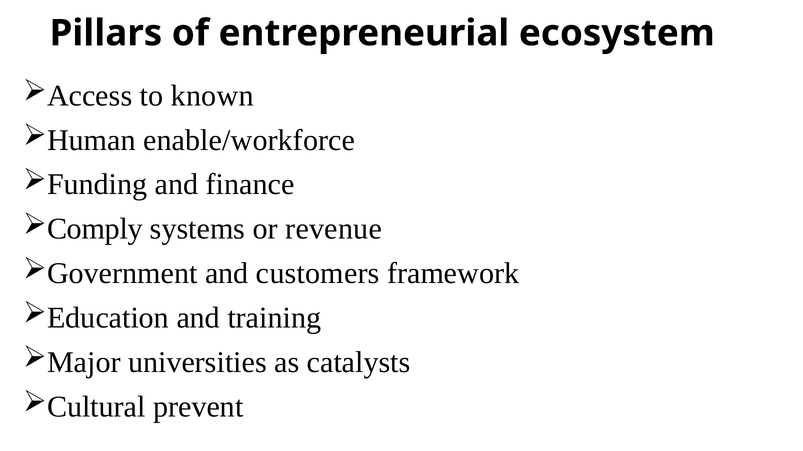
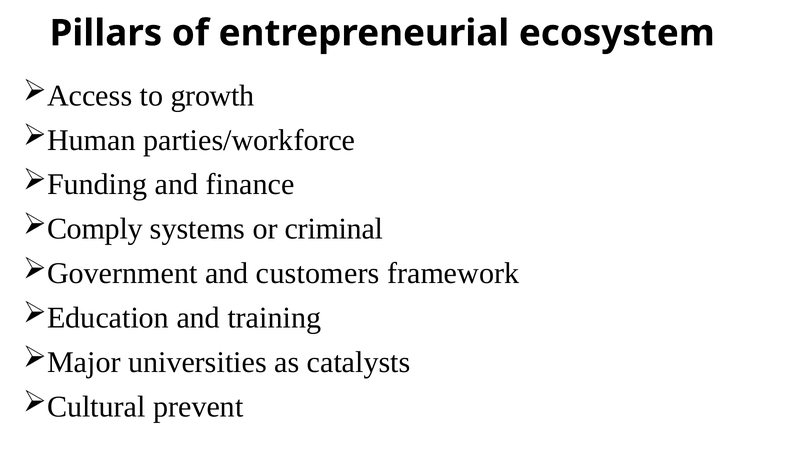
known: known -> growth
enable/workforce: enable/workforce -> parties/workforce
revenue: revenue -> criminal
